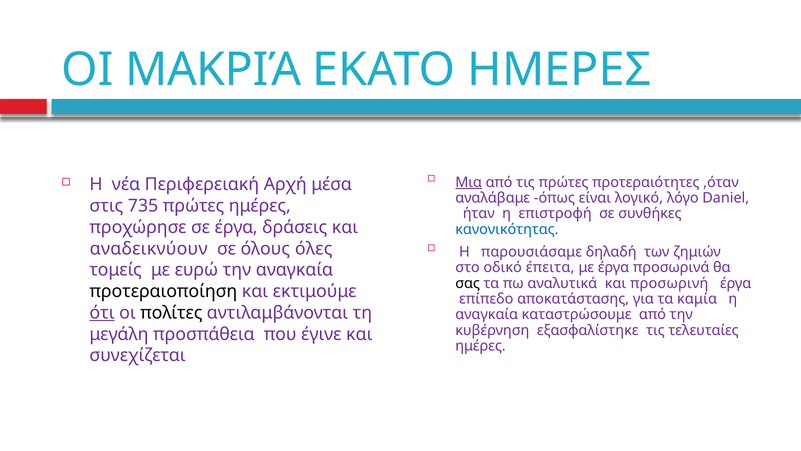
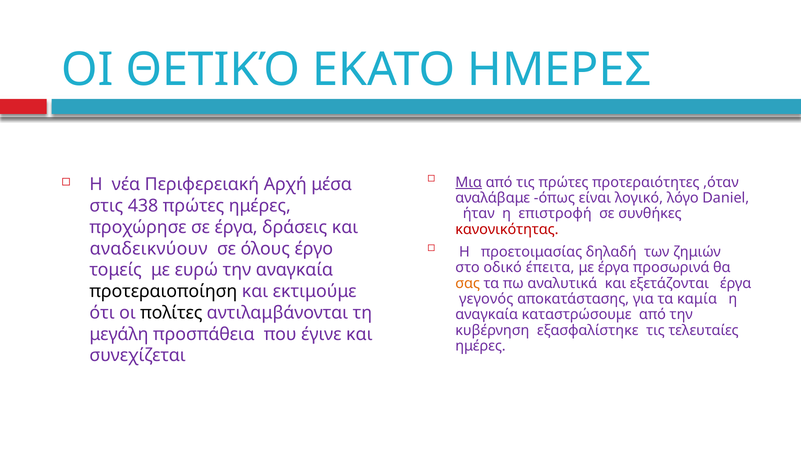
ΜΑΚΡΙΆ: ΜΑΚΡΙΆ -> ΘΕΤΙΚΌ
735: 735 -> 438
κανονικότητας colour: blue -> red
όλες: όλες -> έργο
παρουσιάσαμε: παρουσιάσαμε -> προετοιμασίας
σας colour: black -> orange
προσωρινή: προσωρινή -> εξετάζονται
επίπεδο: επίπεδο -> γεγονός
ότι underline: present -> none
